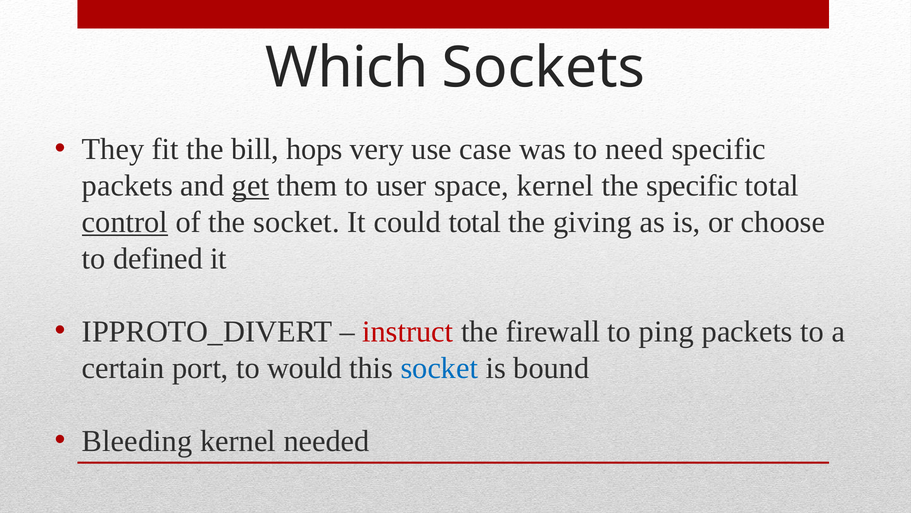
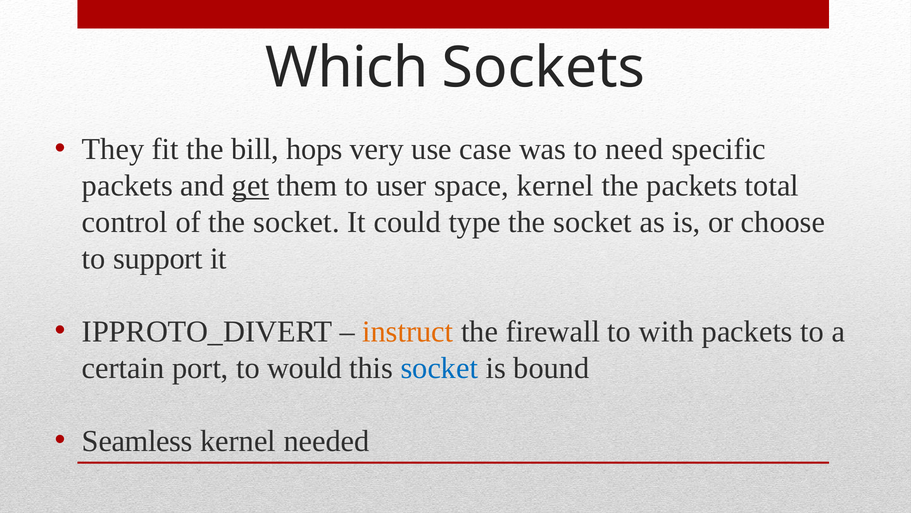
the specific: specific -> packets
control underline: present -> none
could total: total -> type
giving at (592, 222): giving -> socket
defined: defined -> support
instruct colour: red -> orange
ping: ping -> with
Bleeding: Bleeding -> Seamless
